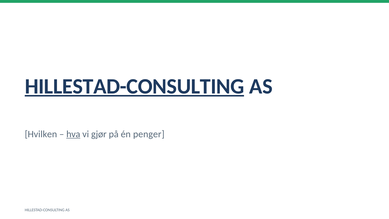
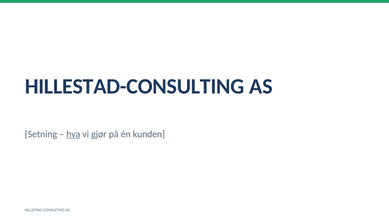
HILLESTAD-CONSULTING at (135, 86) underline: present -> none
Hvilken: Hvilken -> Setning
penger: penger -> kunden
